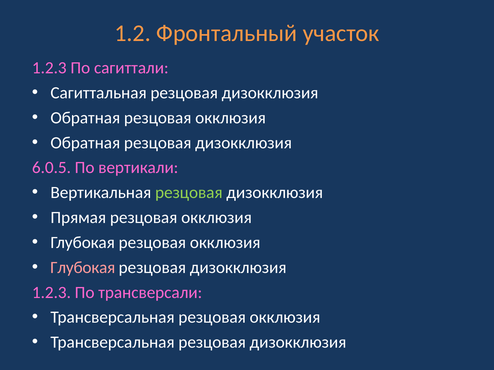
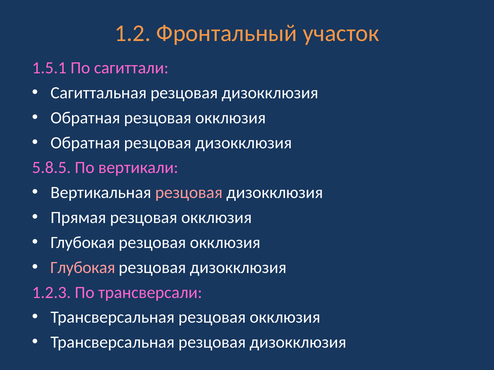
1.2.3 at (49, 68): 1.2.3 -> 1.5.1
6.0.5: 6.0.5 -> 5.8.5
резцовая at (189, 193) colour: light green -> pink
